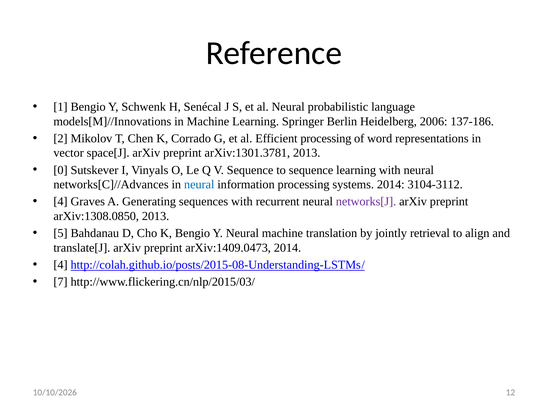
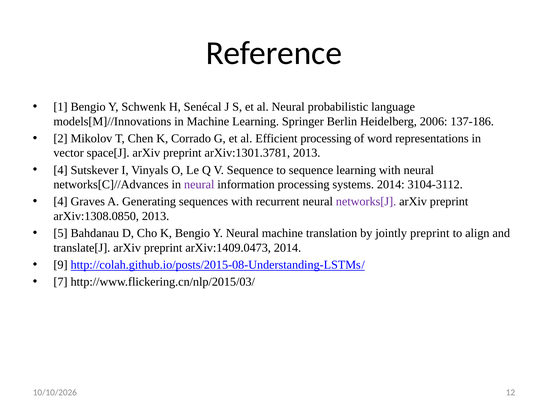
0 at (61, 170): 0 -> 4
neural at (199, 185) colour: blue -> purple
jointly retrieval: retrieval -> preprint
4 at (61, 265): 4 -> 9
